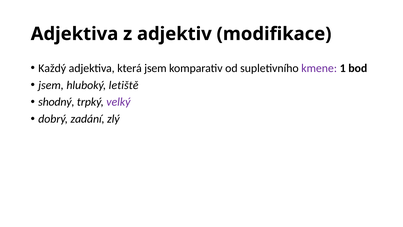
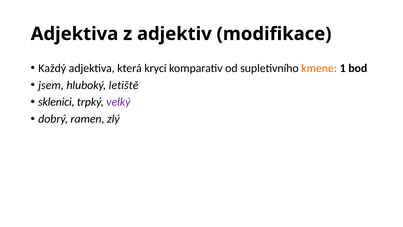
která jsem: jsem -> krycí
kmene colour: purple -> orange
shodný: shodný -> sklenici
zadání: zadání -> ramen
